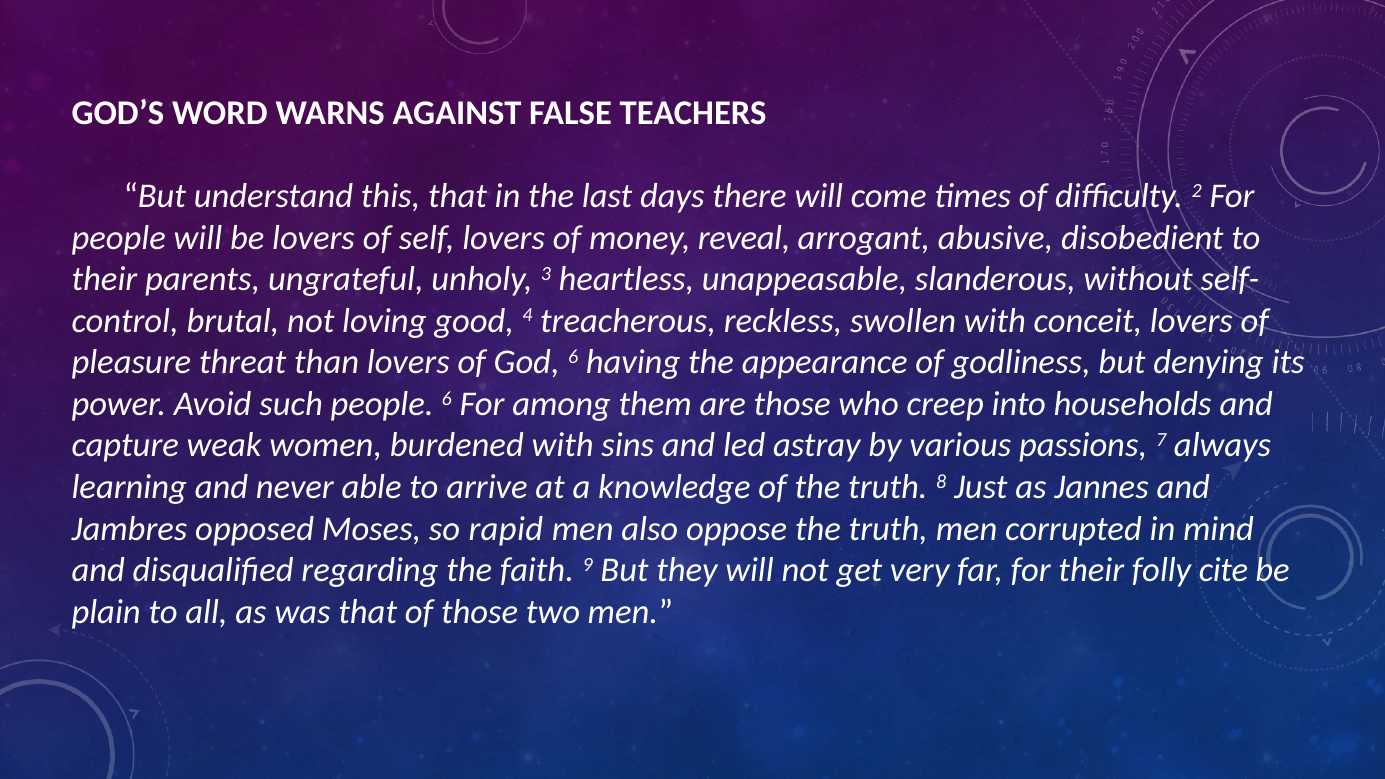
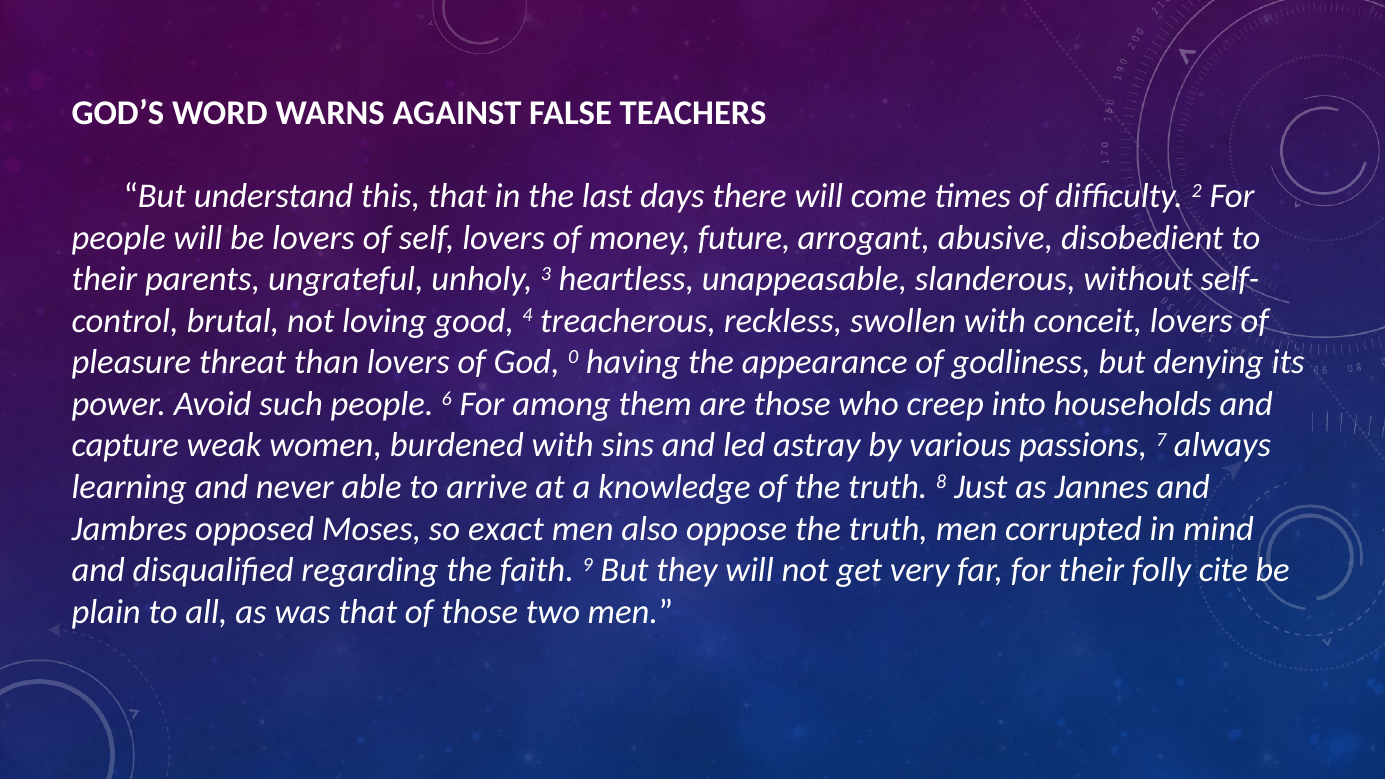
reveal: reveal -> future
God 6: 6 -> 0
rapid: rapid -> exact
